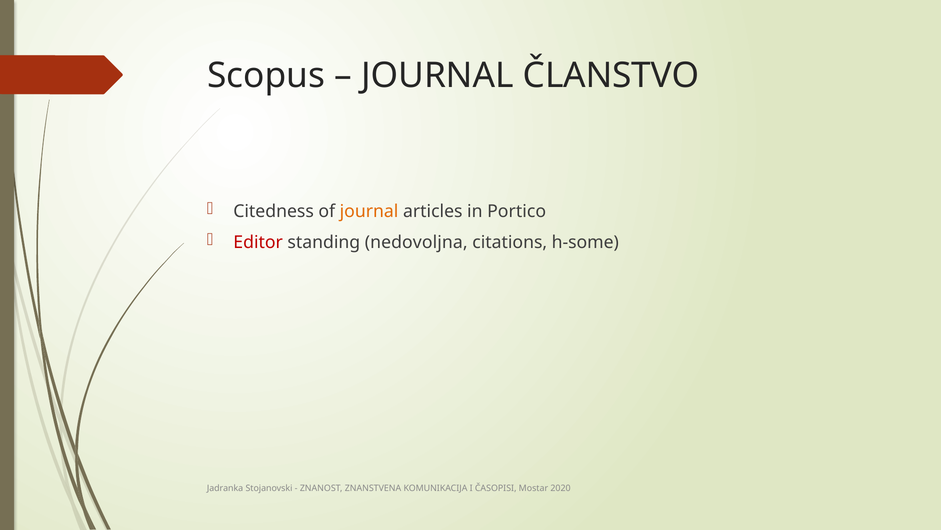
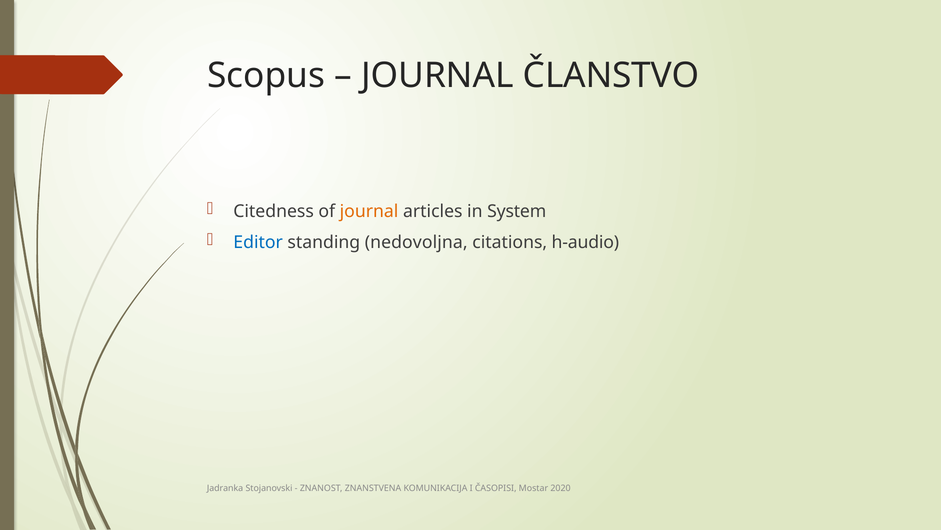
Portico: Portico -> System
Editor colour: red -> blue
h-some: h-some -> h-audio
